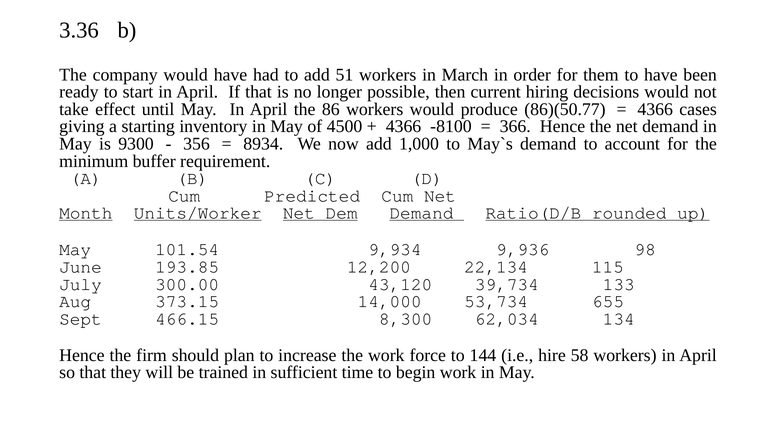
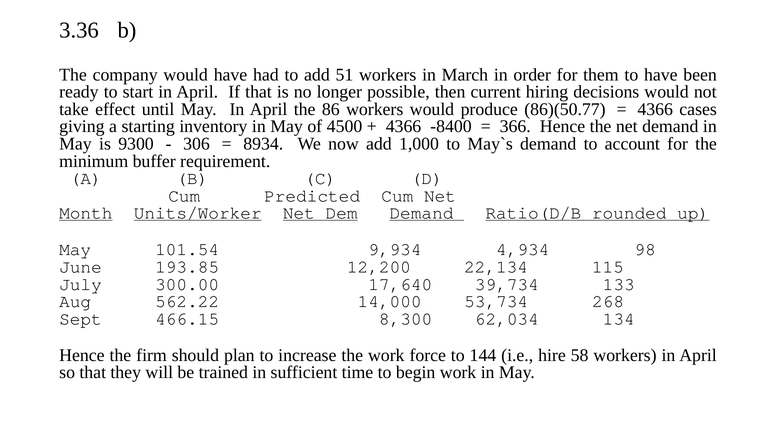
-8100: -8100 -> -8400
356: 356 -> 306
9,936: 9,936 -> 4,934
43,120: 43,120 -> 17,640
373.15: 373.15 -> 562.22
655: 655 -> 268
